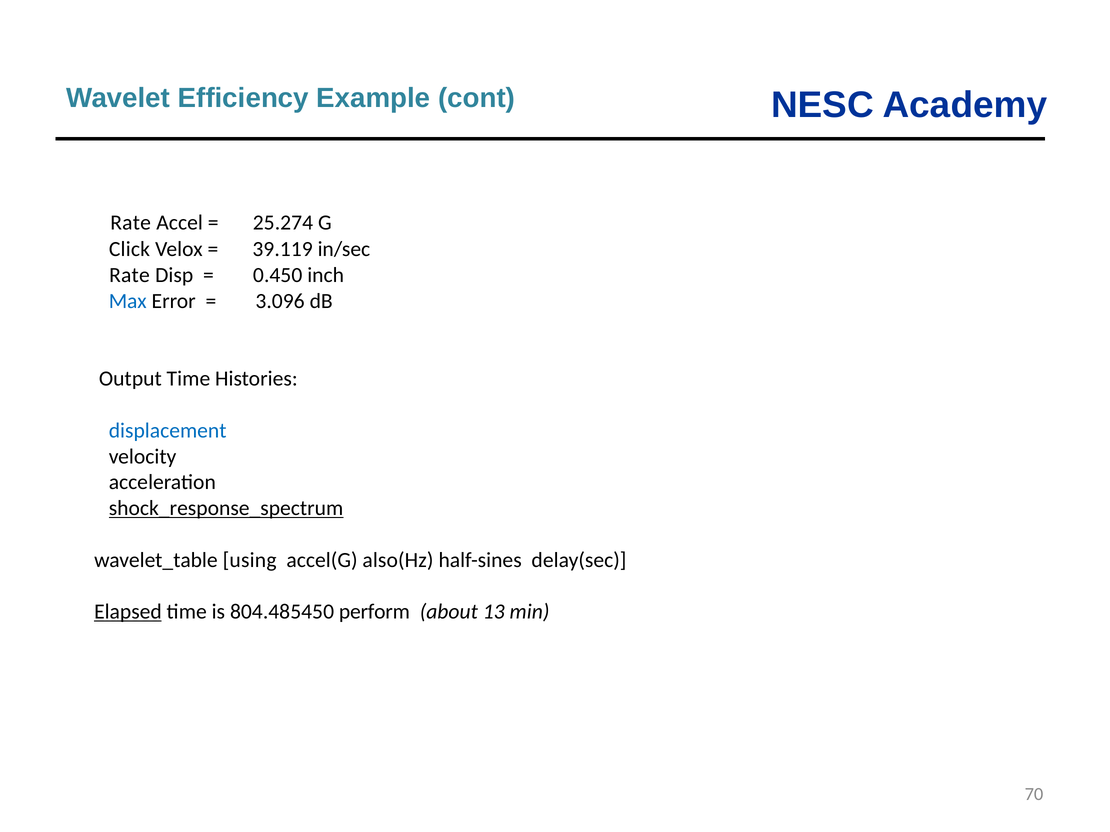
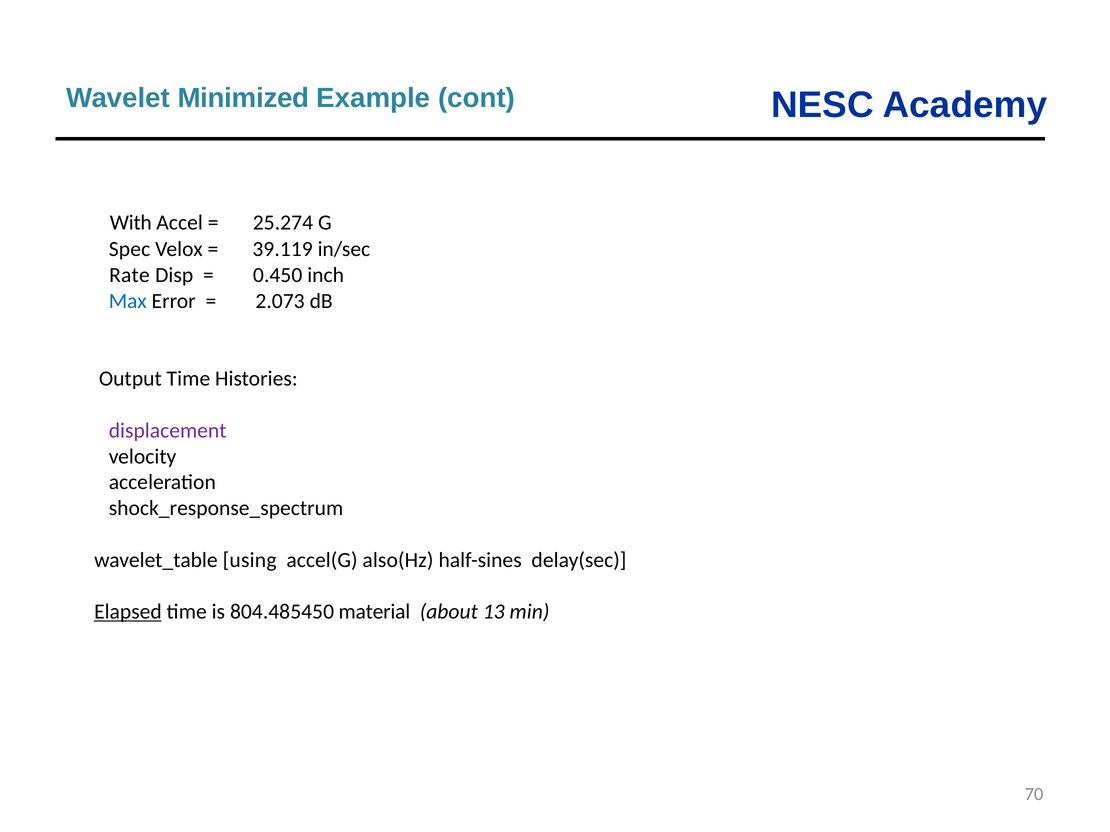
Efficiency: Efficiency -> Minimized
Rate at (131, 223): Rate -> With
Click: Click -> Spec
3.096: 3.096 -> 2.073
displacement colour: blue -> purple
shock_response_spectrum underline: present -> none
perform: perform -> material
